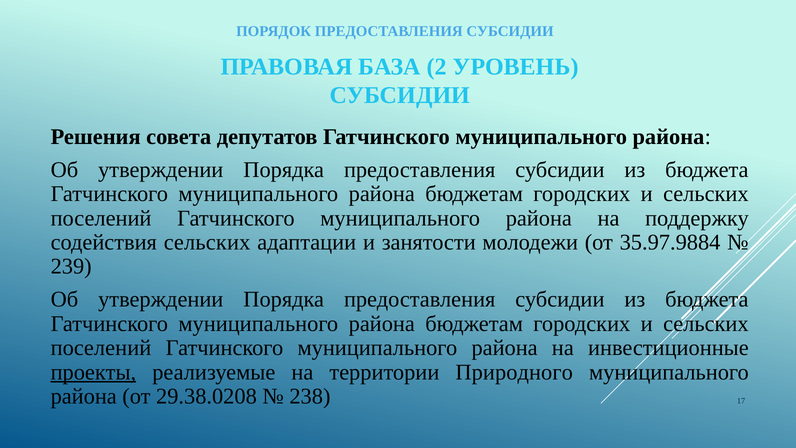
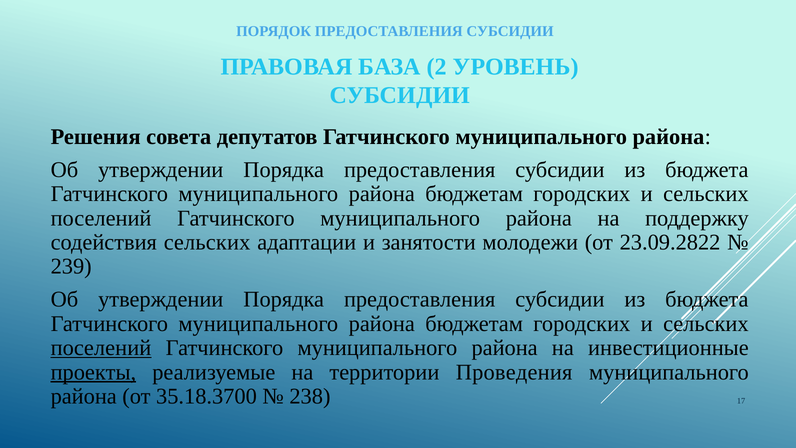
35.97.9884: 35.97.9884 -> 23.09.2822
поселений at (101, 348) underline: none -> present
Природного: Природного -> Проведения
29.38.0208: 29.38.0208 -> 35.18.3700
